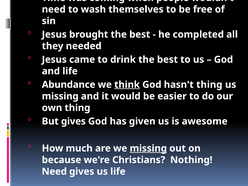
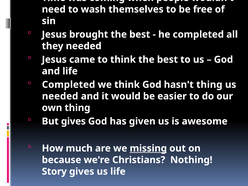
to drink: drink -> think
Abundance at (69, 85): Abundance -> Completed
think at (127, 85) underline: present -> none
missing at (60, 96): missing -> needed
Need at (54, 171): Need -> Story
